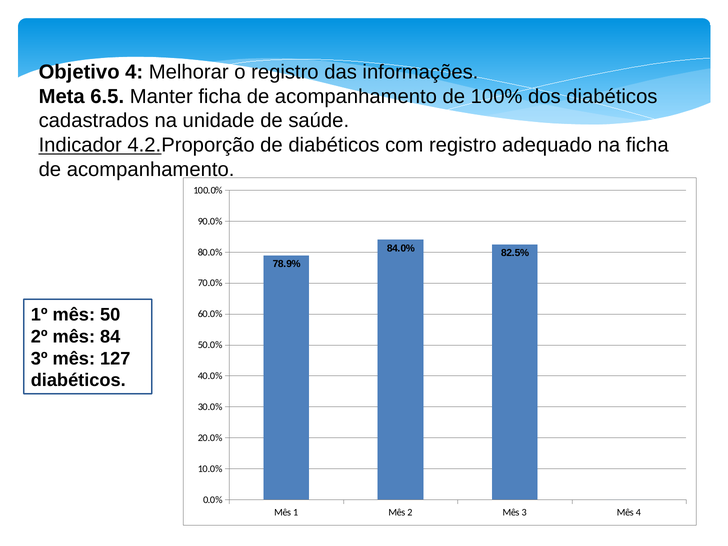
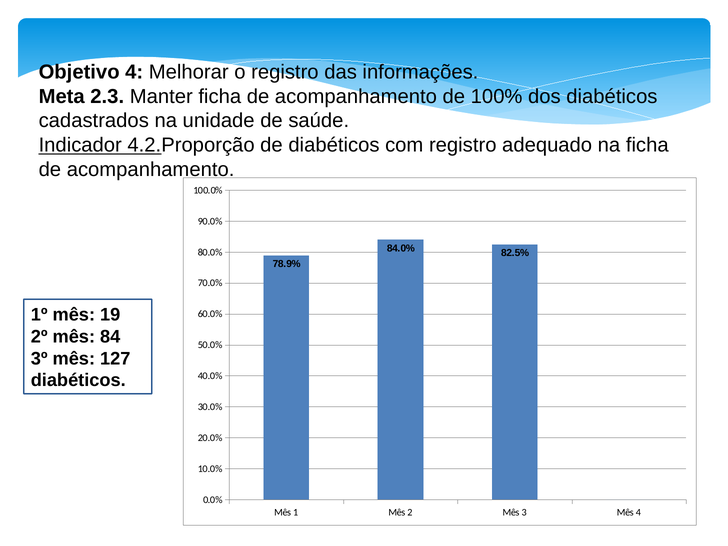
6.5: 6.5 -> 2.3
50: 50 -> 19
